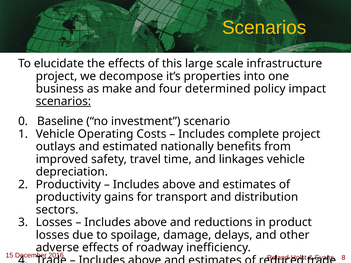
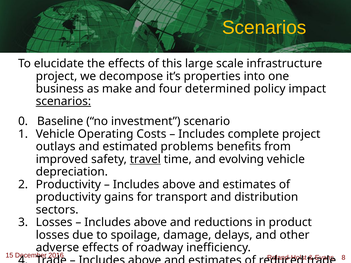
nationally: nationally -> problems
travel underline: none -> present
linkages: linkages -> evolving
